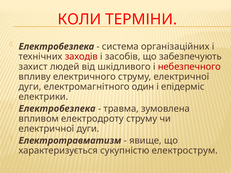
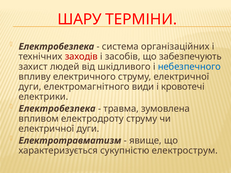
КОЛИ: КОЛИ -> ШАРУ
небезпечного colour: red -> blue
один: один -> види
епідерміс: епідерміс -> кровотечі
